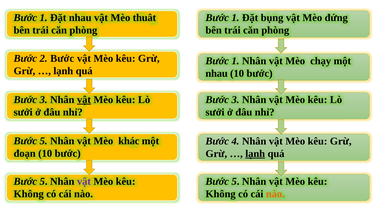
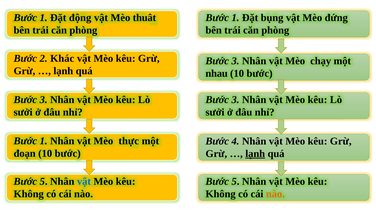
Đặt nhau: nhau -> động
2 Bước: Bước -> Khác
1 at (235, 61): 1 -> 3
vật at (84, 100) underline: present -> none
5 at (44, 141): 5 -> 1
khác: khác -> thực
vật at (84, 182) colour: purple -> blue
